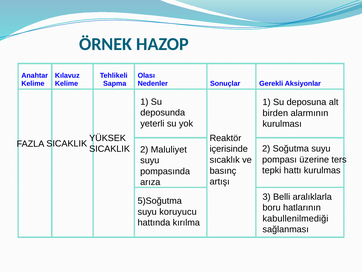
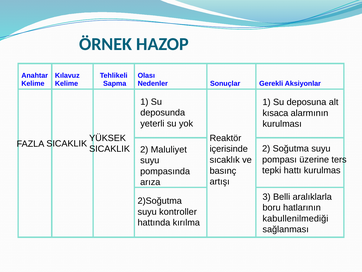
birden: birden -> kısaca
5)Soğutma: 5)Soğutma -> 2)Soğutma
koruyucu: koruyucu -> kontroller
